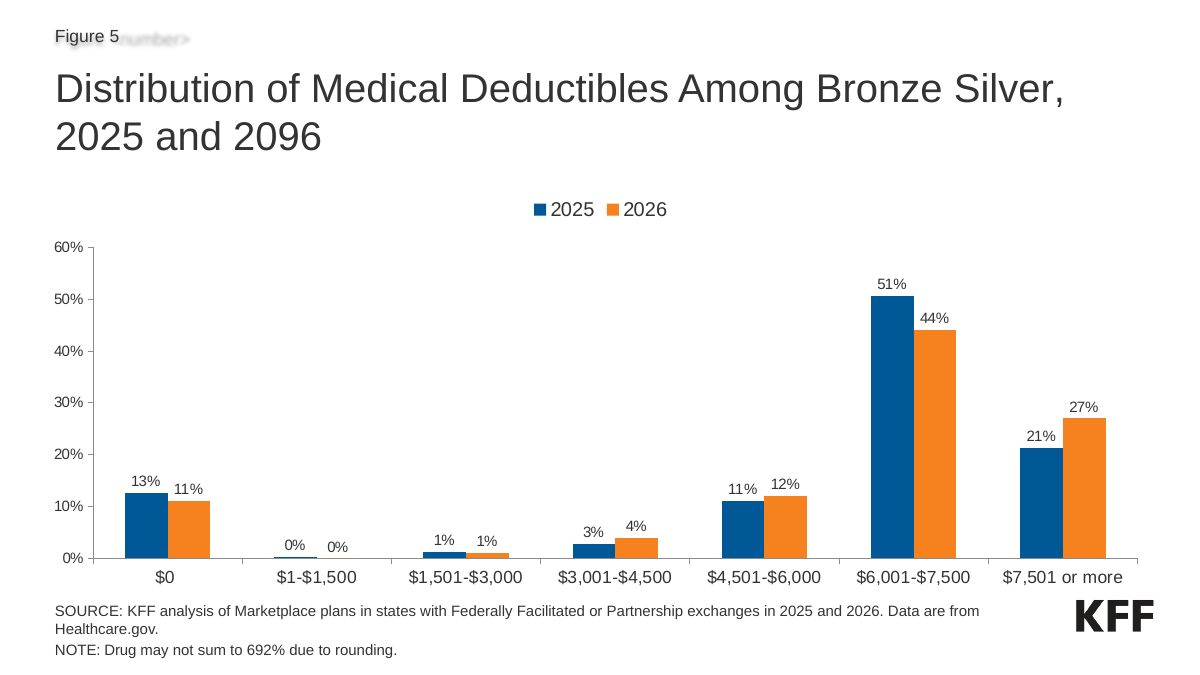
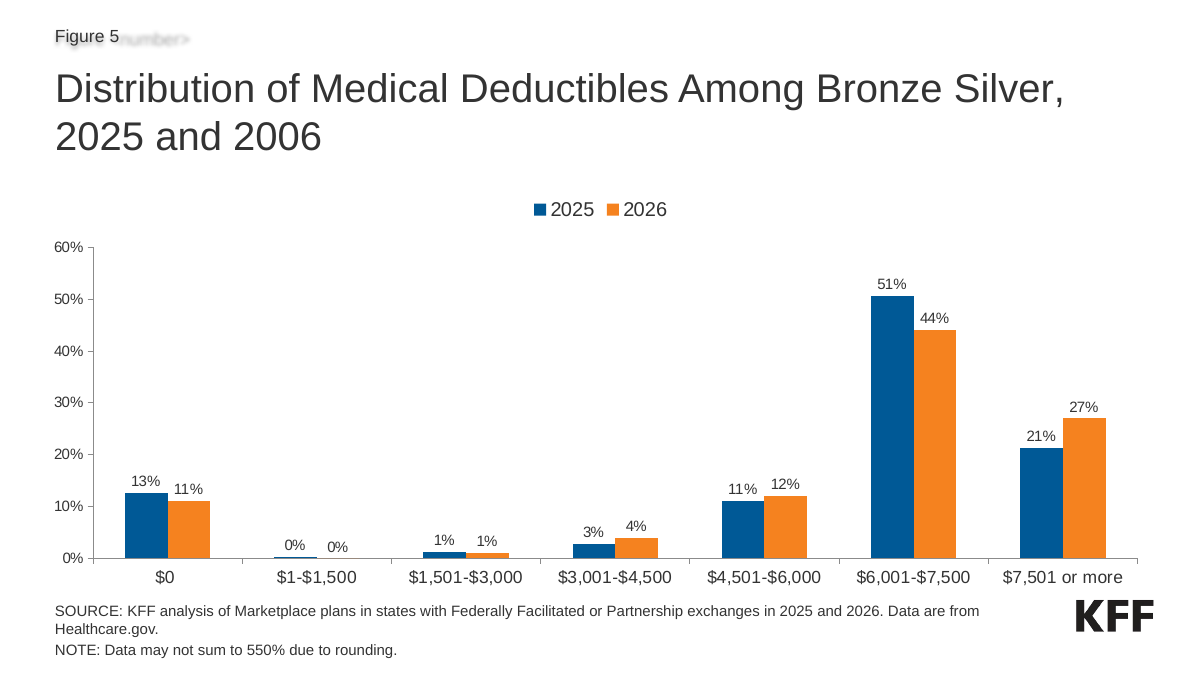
2096: 2096 -> 2006
NOTE Drug: Drug -> Data
692%: 692% -> 550%
